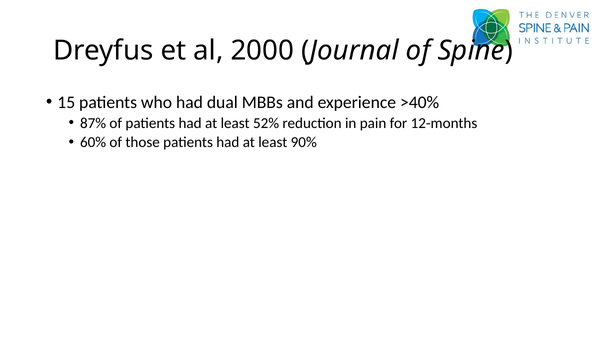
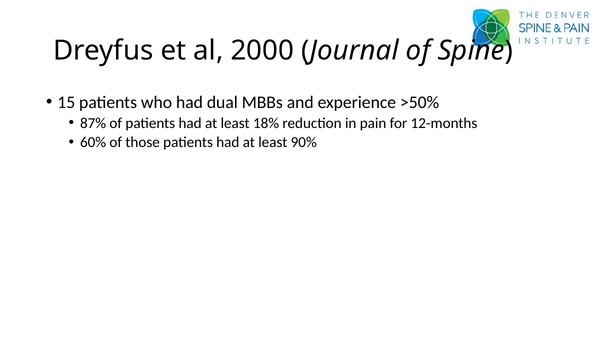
>40%: >40% -> >50%
52%: 52% -> 18%
